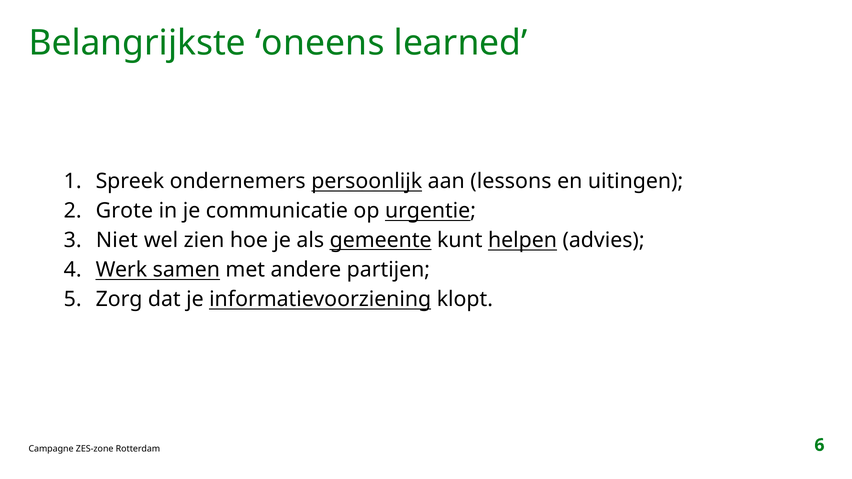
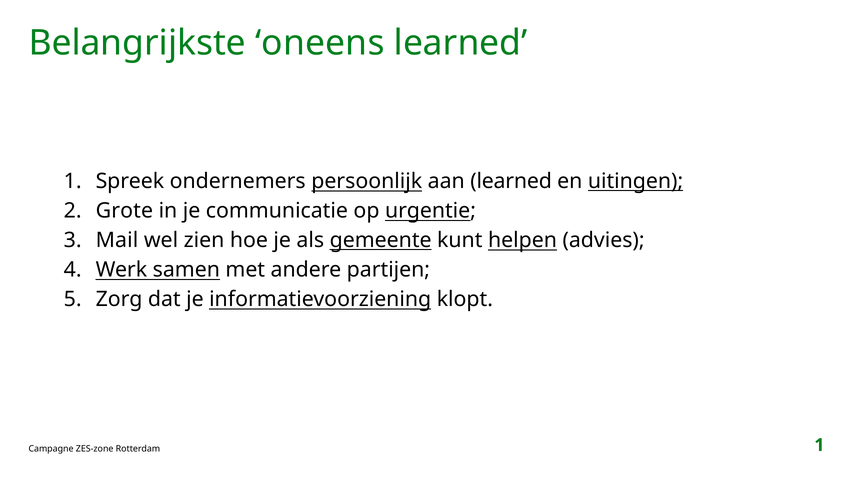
aan lessons: lessons -> learned
uitingen underline: none -> present
Niet: Niet -> Mail
Rotterdam 6: 6 -> 1
